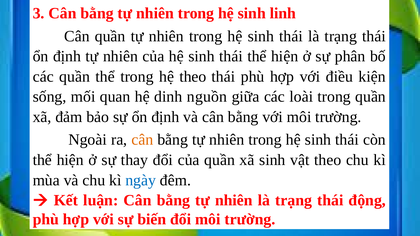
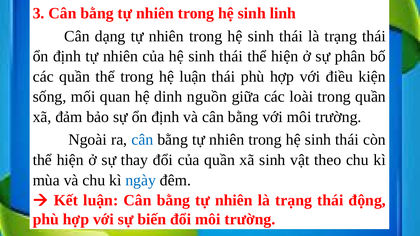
Cân quần: quần -> dạng
hệ theo: theo -> luận
cân at (142, 140) colour: orange -> blue
